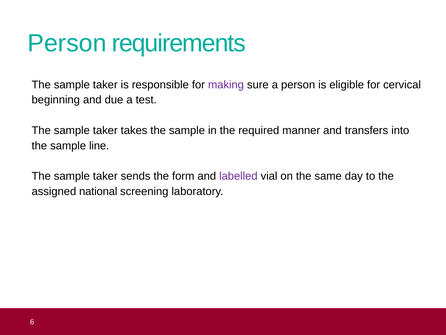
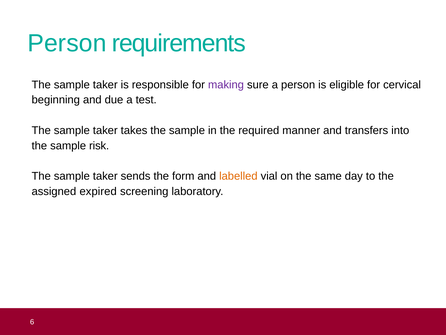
line: line -> risk
labelled colour: purple -> orange
national: national -> expired
